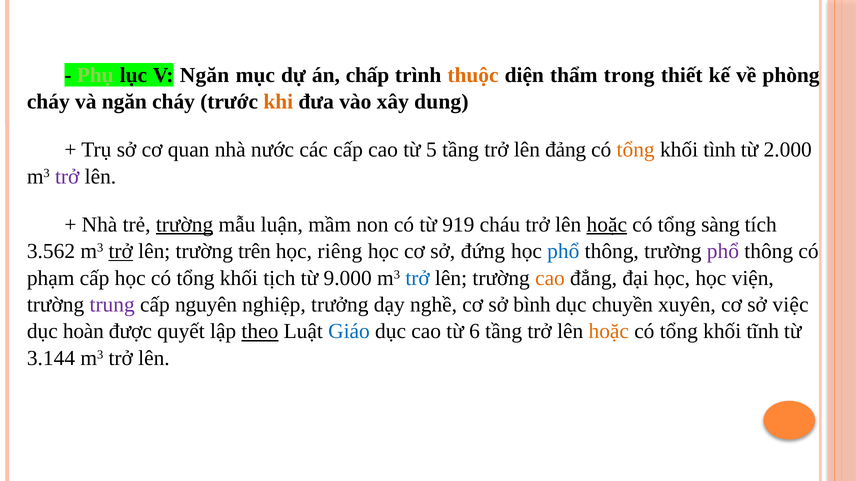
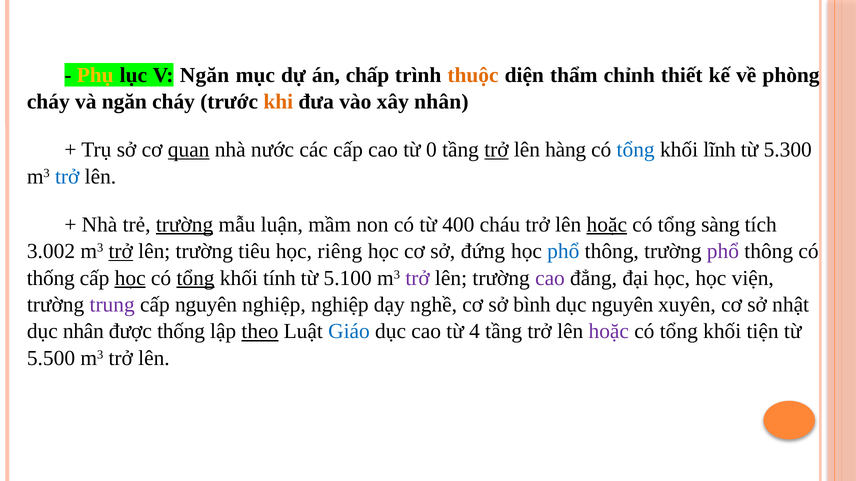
Phụ colour: light green -> yellow
trong: trong -> chỉnh
xây dung: dung -> nhân
quan underline: none -> present
5: 5 -> 0
trở at (496, 150) underline: none -> present
đảng: đảng -> hàng
tổng at (636, 150) colour: orange -> blue
tình: tình -> lĩnh
2.000: 2.000 -> 5.300
trở at (67, 177) colour: purple -> blue
919: 919 -> 400
3.562: 3.562 -> 3.002
trên: trên -> tiêu
phạm at (51, 278): phạm -> thống
học at (130, 278) underline: none -> present
tổng at (196, 278) underline: none -> present
tịch: tịch -> tính
9.000: 9.000 -> 5.100
trở at (418, 278) colour: blue -> purple
cao at (550, 278) colour: orange -> purple
nghiệp trưởng: trưởng -> nghiệp
dục chuyền: chuyền -> nguyên
việc: việc -> nhật
dục hoàn: hoàn -> nhân
được quyết: quyết -> thống
6: 6 -> 4
hoặc at (609, 332) colour: orange -> purple
tĩnh: tĩnh -> tiện
3.144: 3.144 -> 5.500
